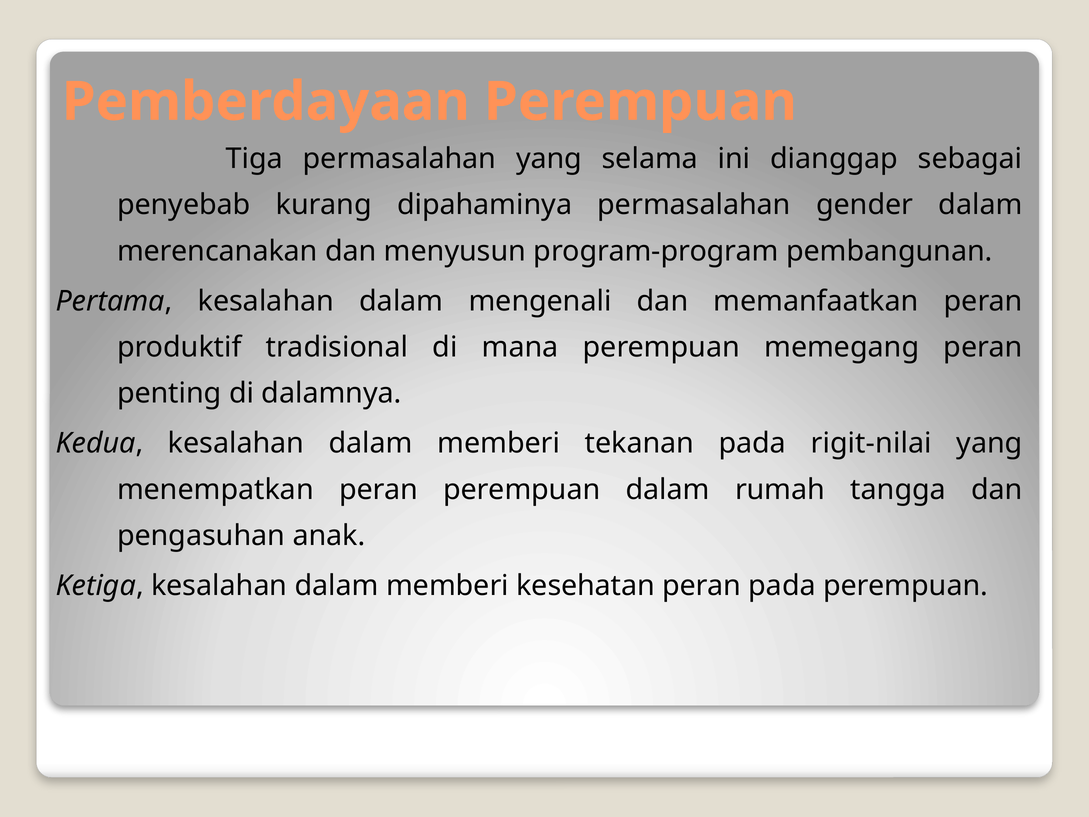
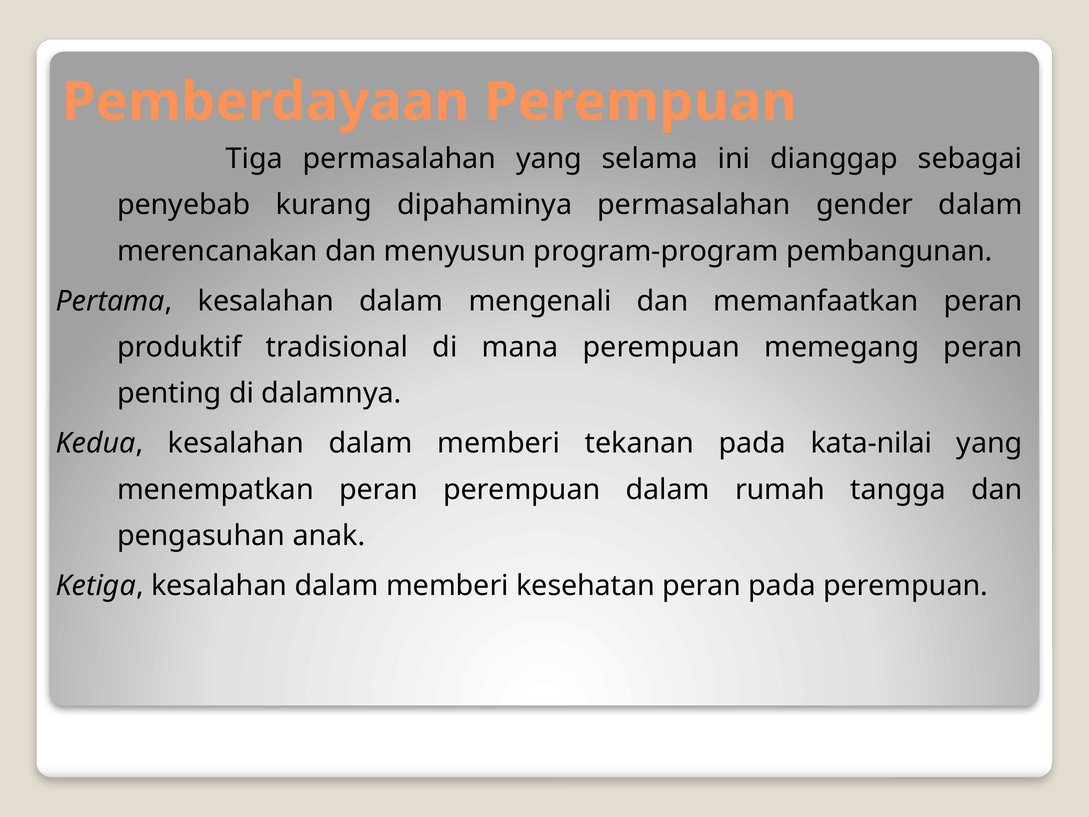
rigit-nilai: rigit-nilai -> kata-nilai
